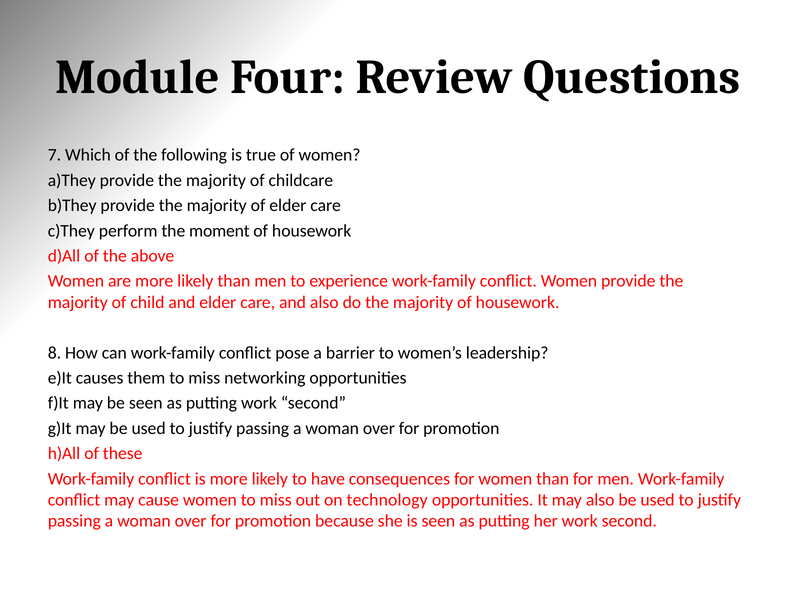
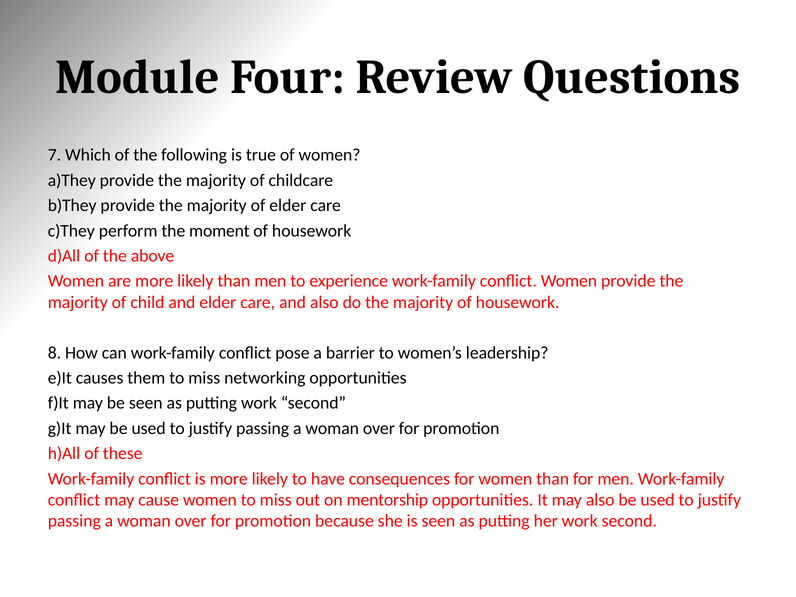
technology: technology -> mentorship
